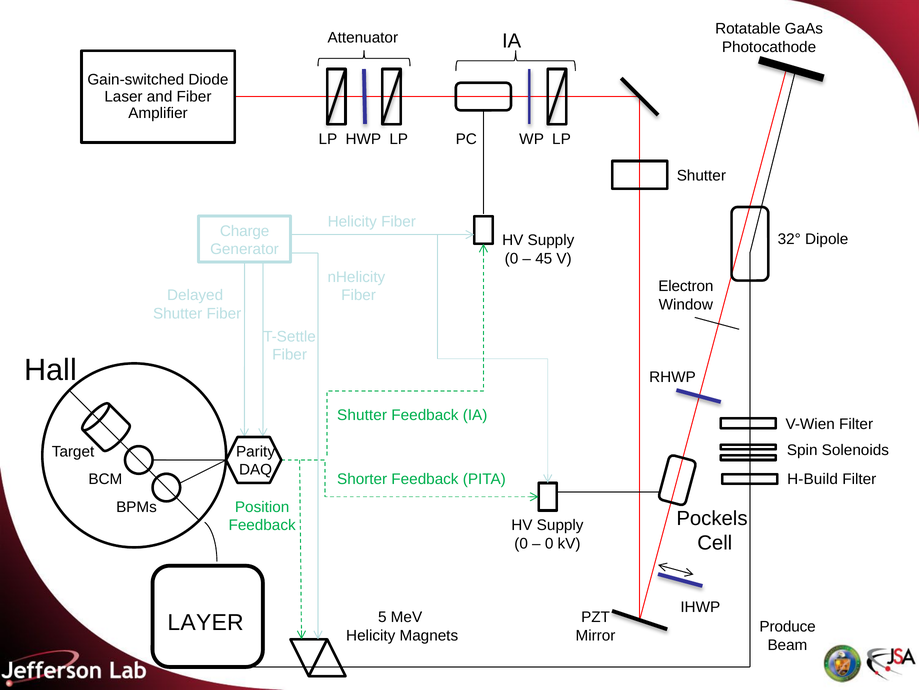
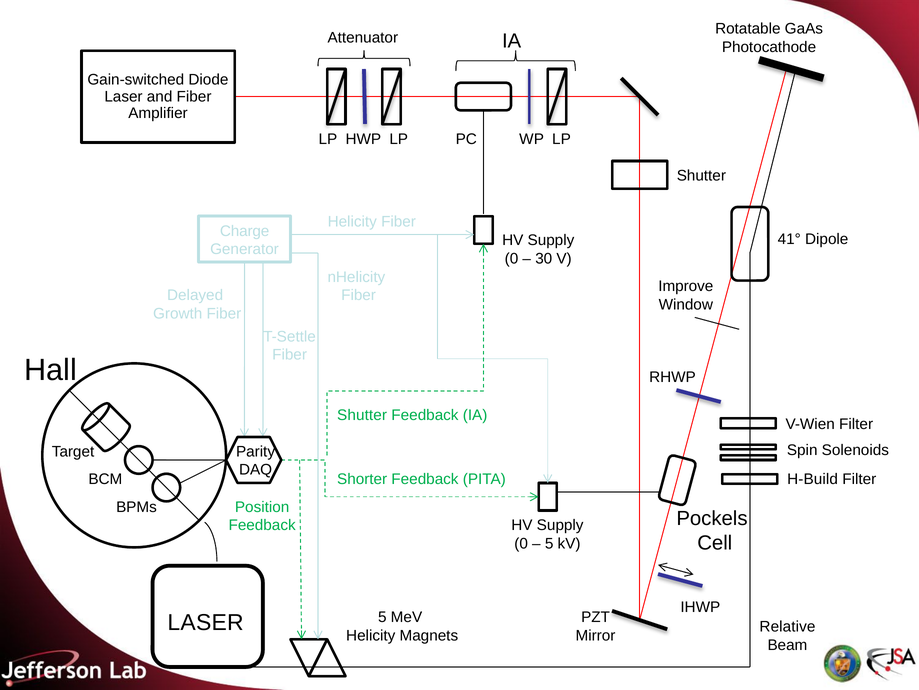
32°: 32° -> 41°
45: 45 -> 30
Electron: Electron -> Improve
Shutter at (178, 313): Shutter -> Growth
0 at (549, 543): 0 -> 5
LAYER at (206, 622): LAYER -> LASER
Produce: Produce -> Relative
